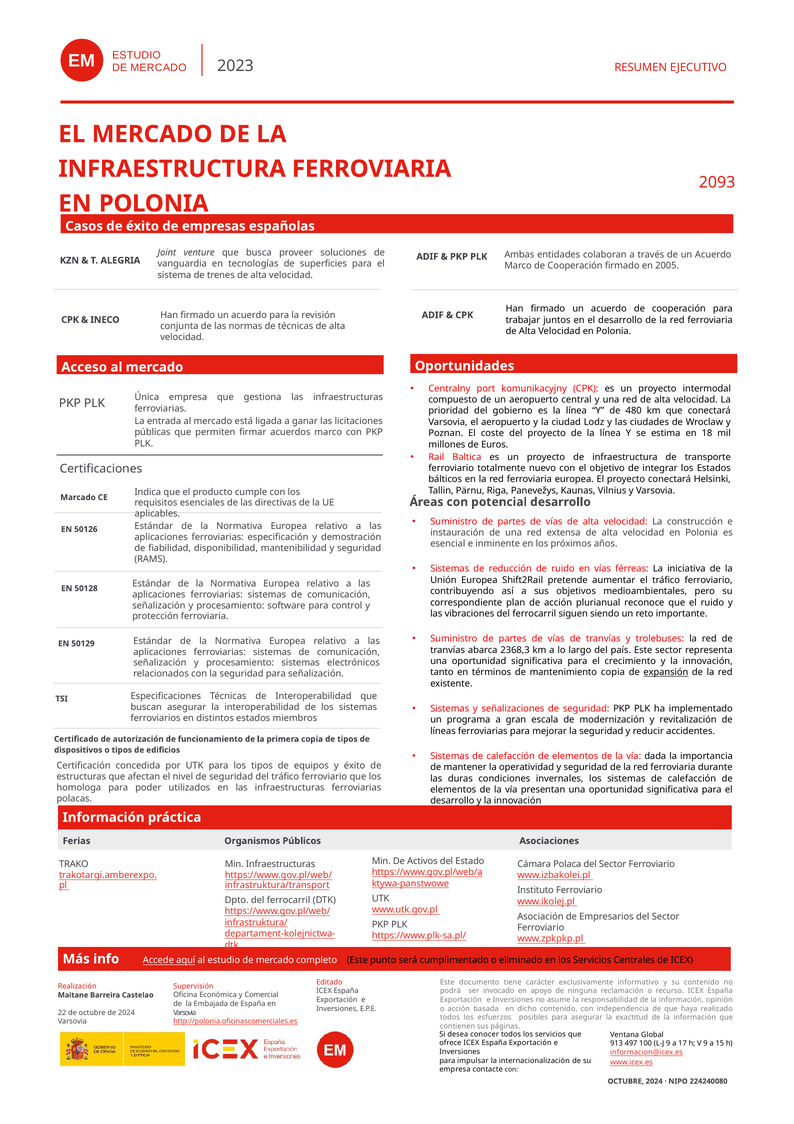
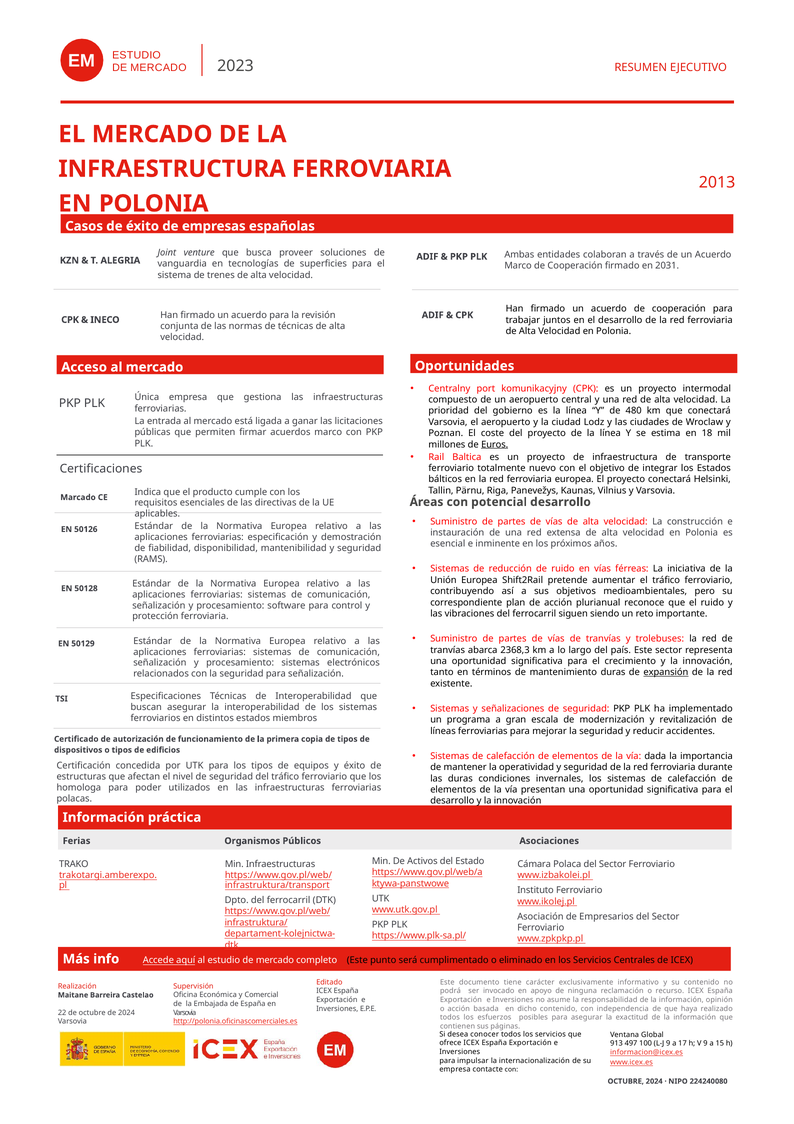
2093: 2093 -> 2013
2005: 2005 -> 2031
Euros underline: none -> present
mantenimiento copia: copia -> duras
